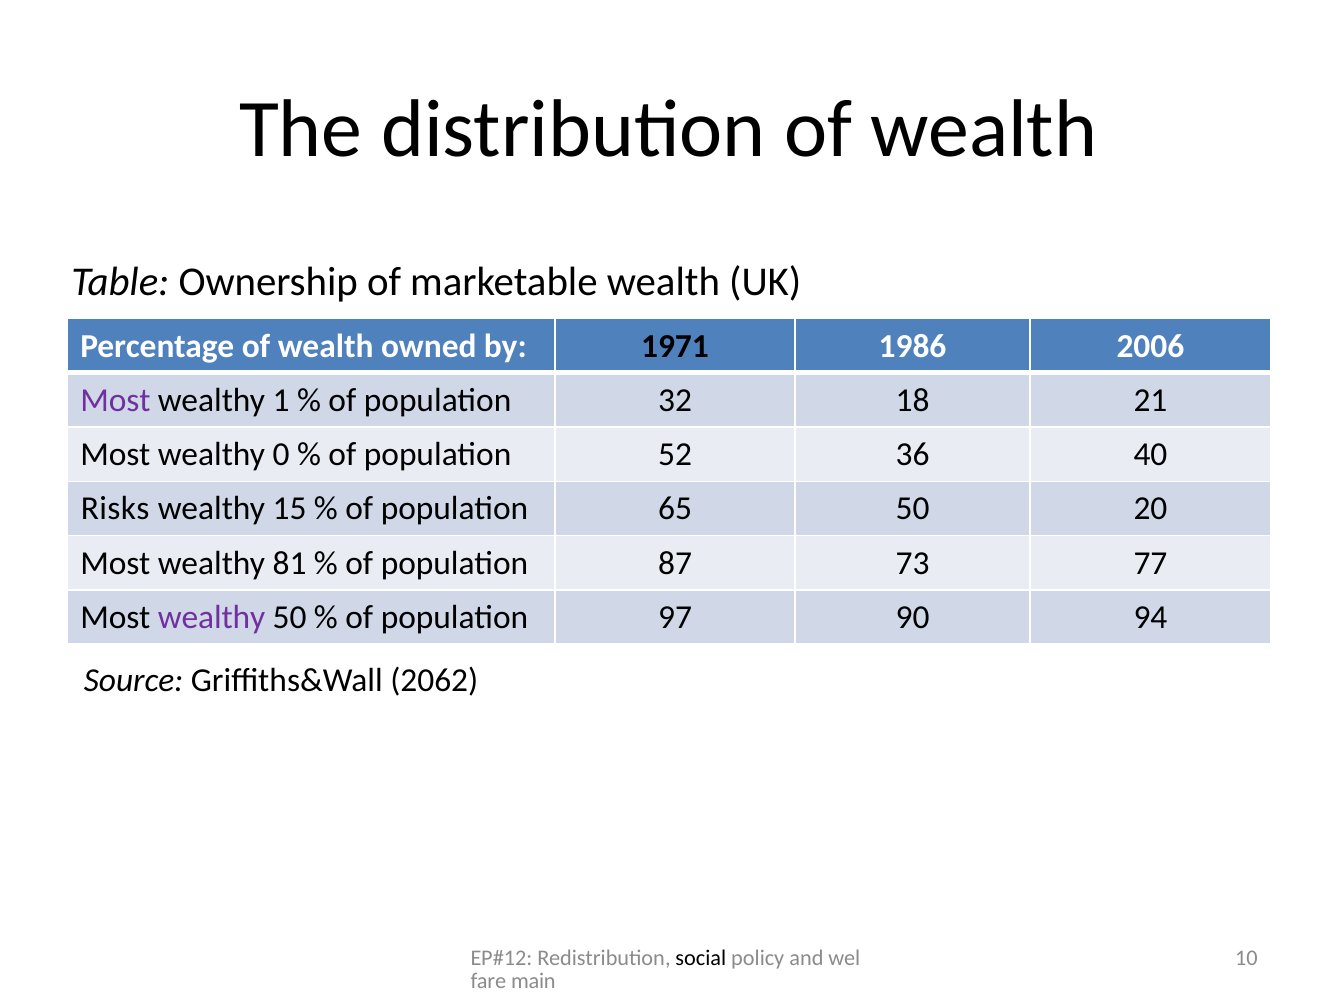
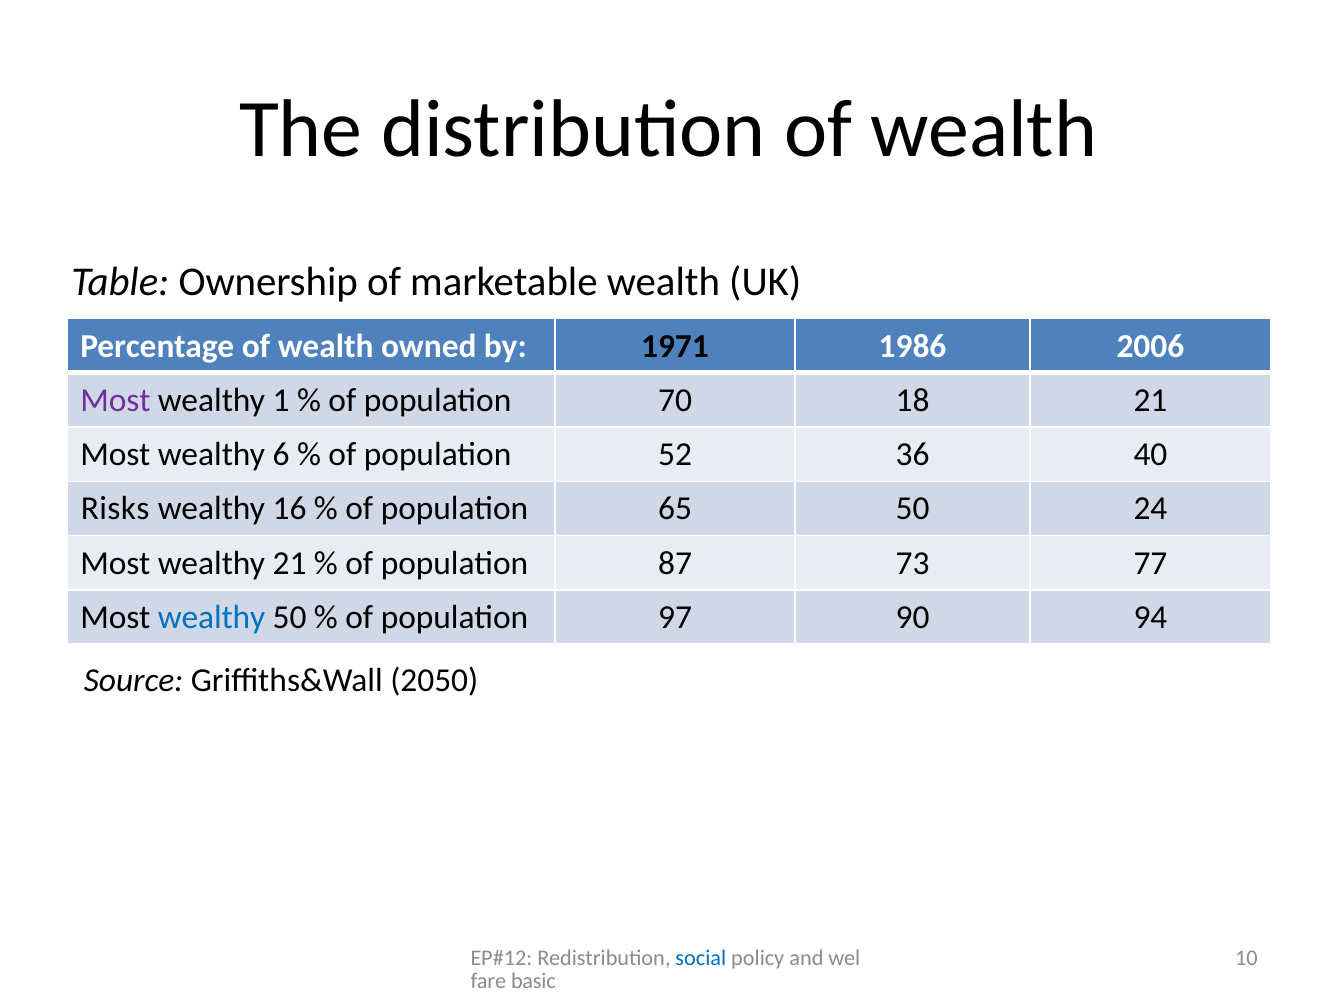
32: 32 -> 70
0: 0 -> 6
15: 15 -> 16
20: 20 -> 24
wealthy 81: 81 -> 21
wealthy at (211, 617) colour: purple -> blue
2062: 2062 -> 2050
social colour: black -> blue
main: main -> basic
